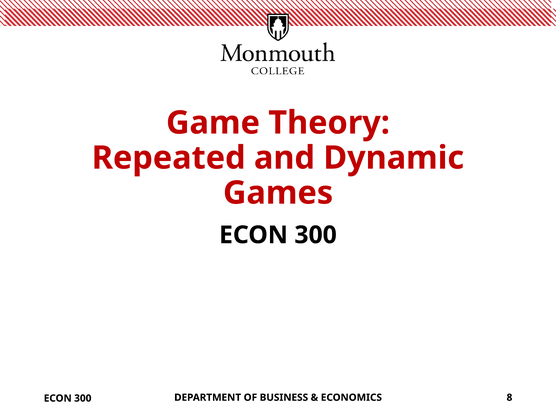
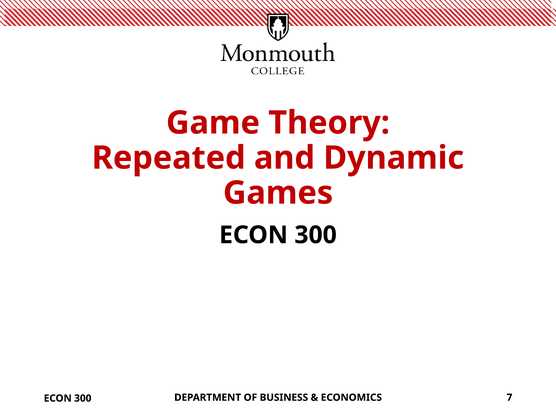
8: 8 -> 7
